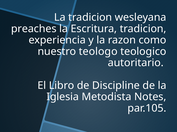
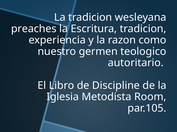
teologo: teologo -> germen
Notes: Notes -> Room
